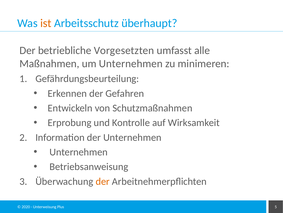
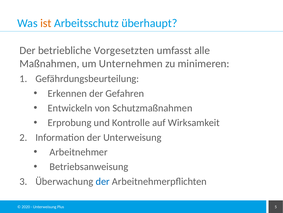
der Unternehmen: Unternehmen -> Unterweisung
Unternehmen at (79, 152): Unternehmen -> Arbeitnehmer
der at (103, 181) colour: orange -> blue
